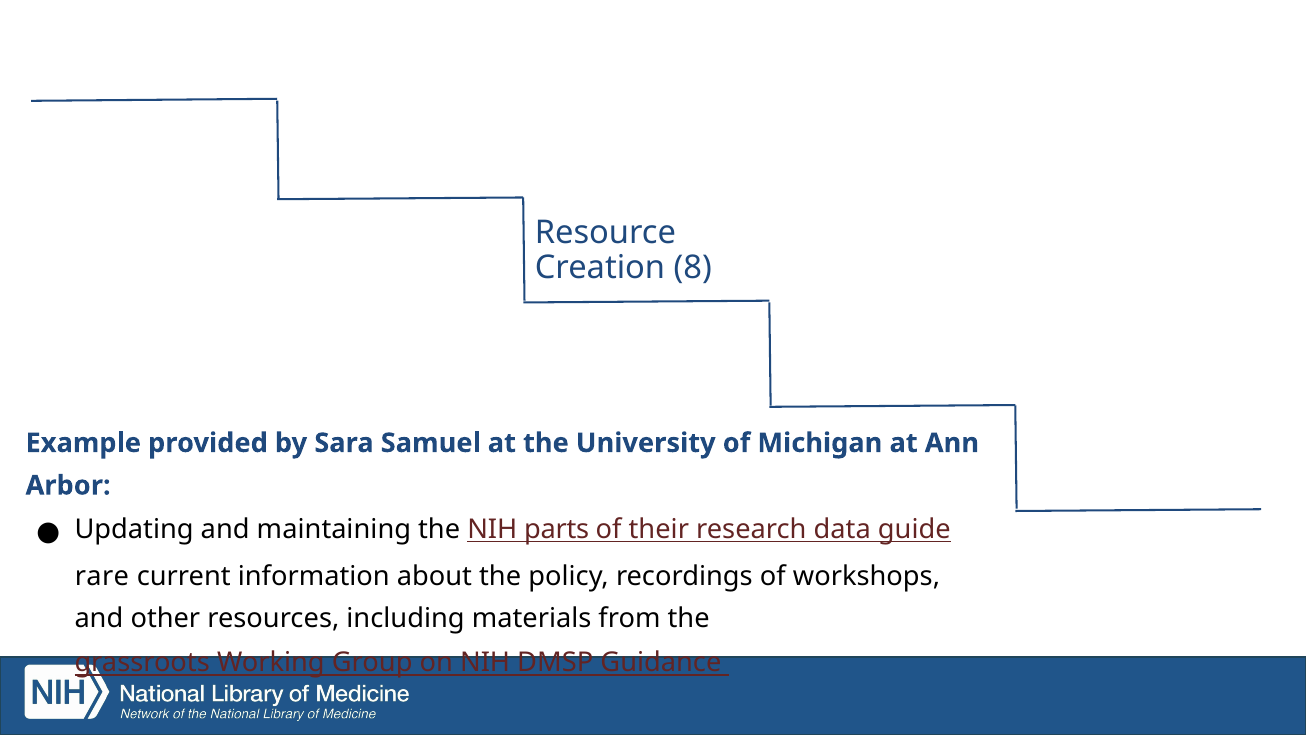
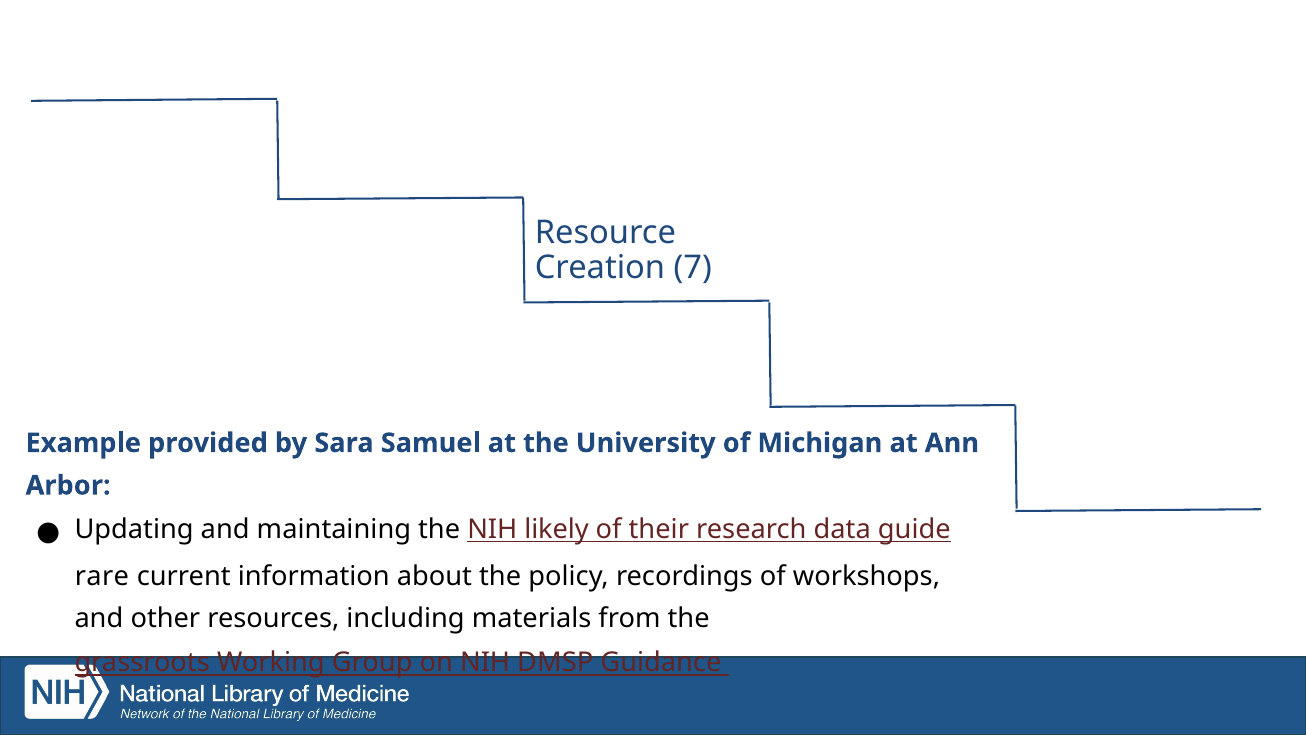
8: 8 -> 7
parts: parts -> likely
